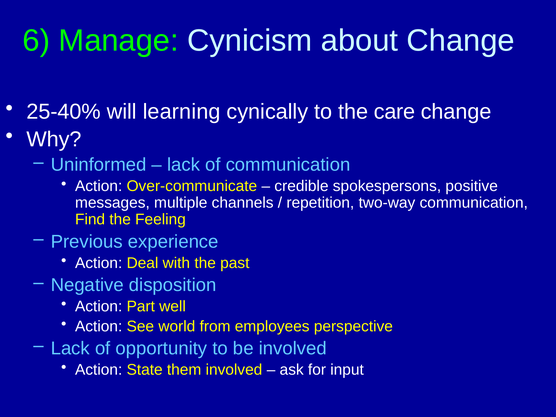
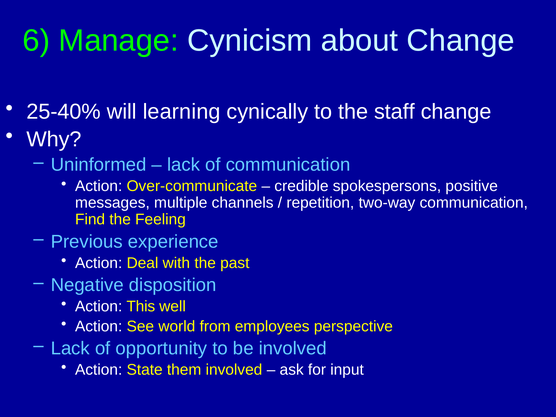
care: care -> staff
Part: Part -> This
